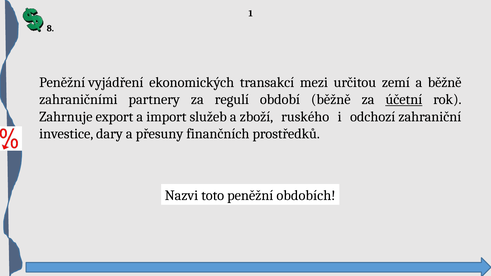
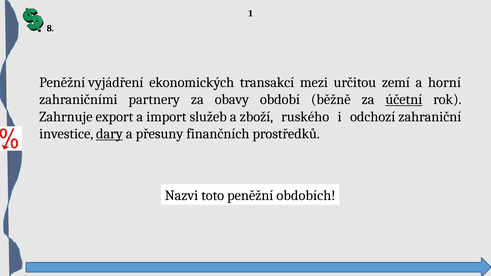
a běžně: běžně -> horní
regulí: regulí -> obavy
dary underline: none -> present
